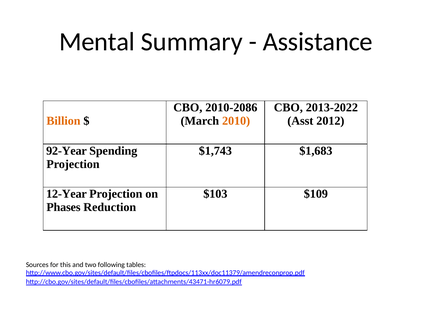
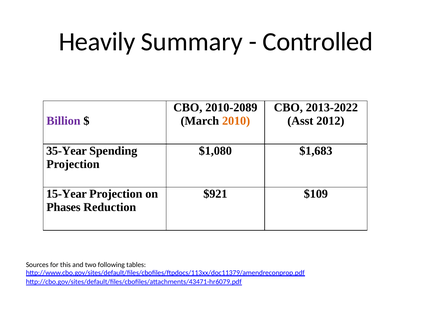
Mental: Mental -> Heavily
Assistance: Assistance -> Controlled
2010-2086: 2010-2086 -> 2010-2089
Billion colour: orange -> purple
92-Year: 92-Year -> 35-Year
$1,743: $1,743 -> $1,080
12-Year: 12-Year -> 15-Year
$103: $103 -> $921
